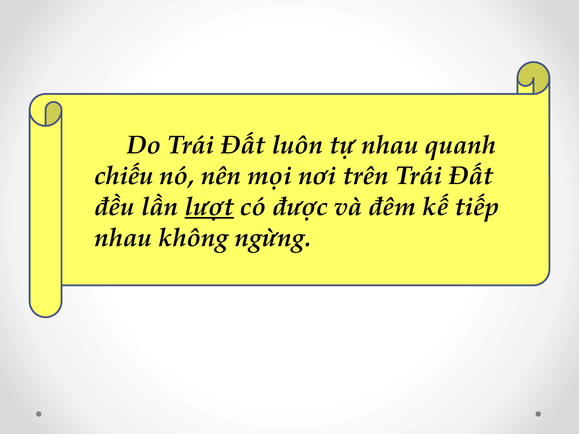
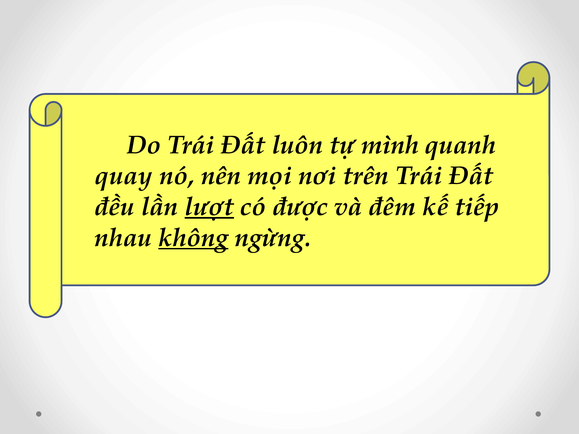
tự nhau: nhau -> mình
chiếu: chiếu -> quay
không underline: none -> present
